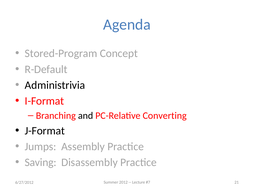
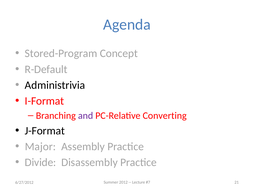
and colour: black -> purple
Jumps: Jumps -> Major
Saving: Saving -> Divide
